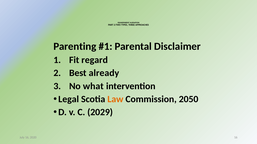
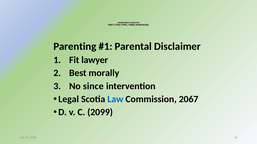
regard: regard -> lawyer
already: already -> morally
what: what -> since
Law colour: orange -> blue
2050: 2050 -> 2067
2029: 2029 -> 2099
